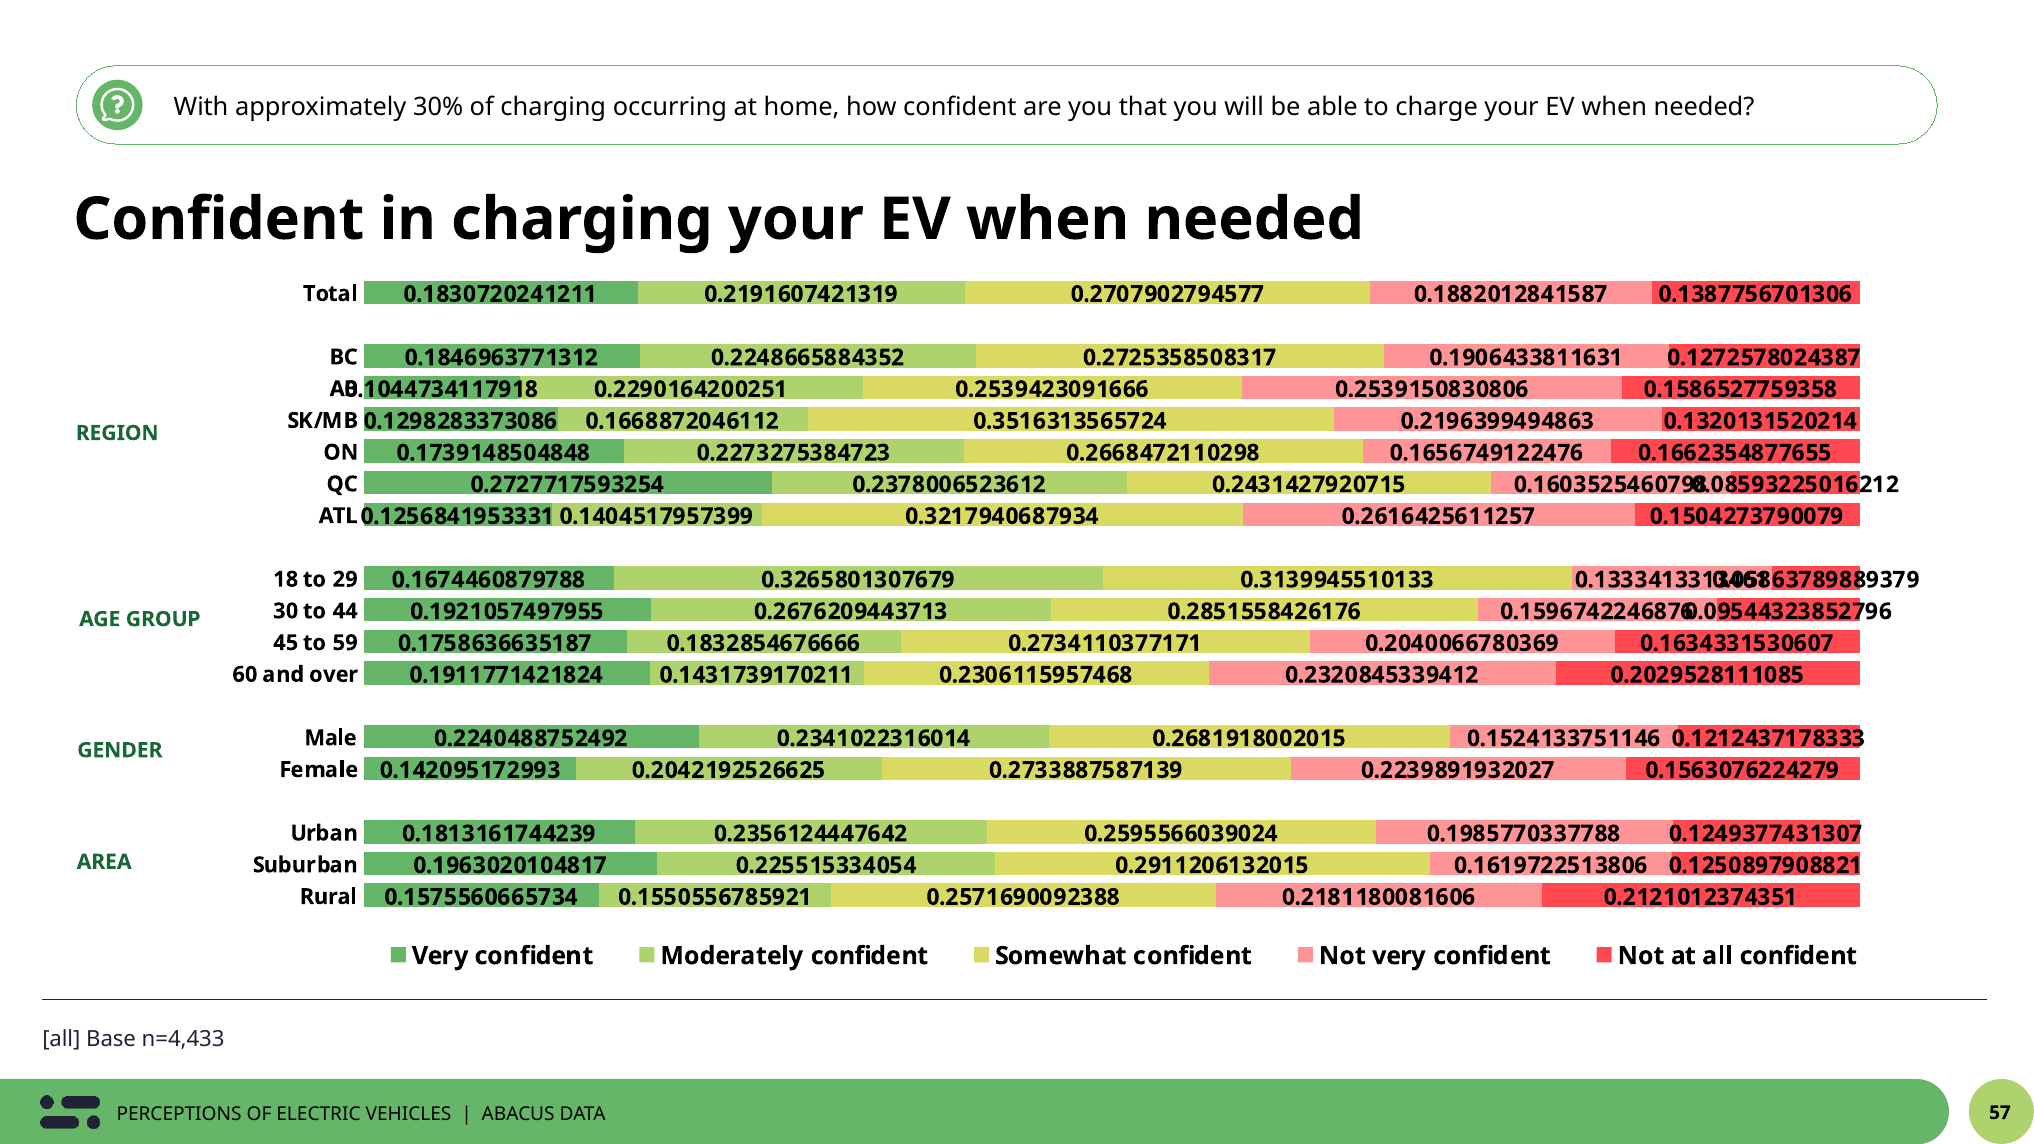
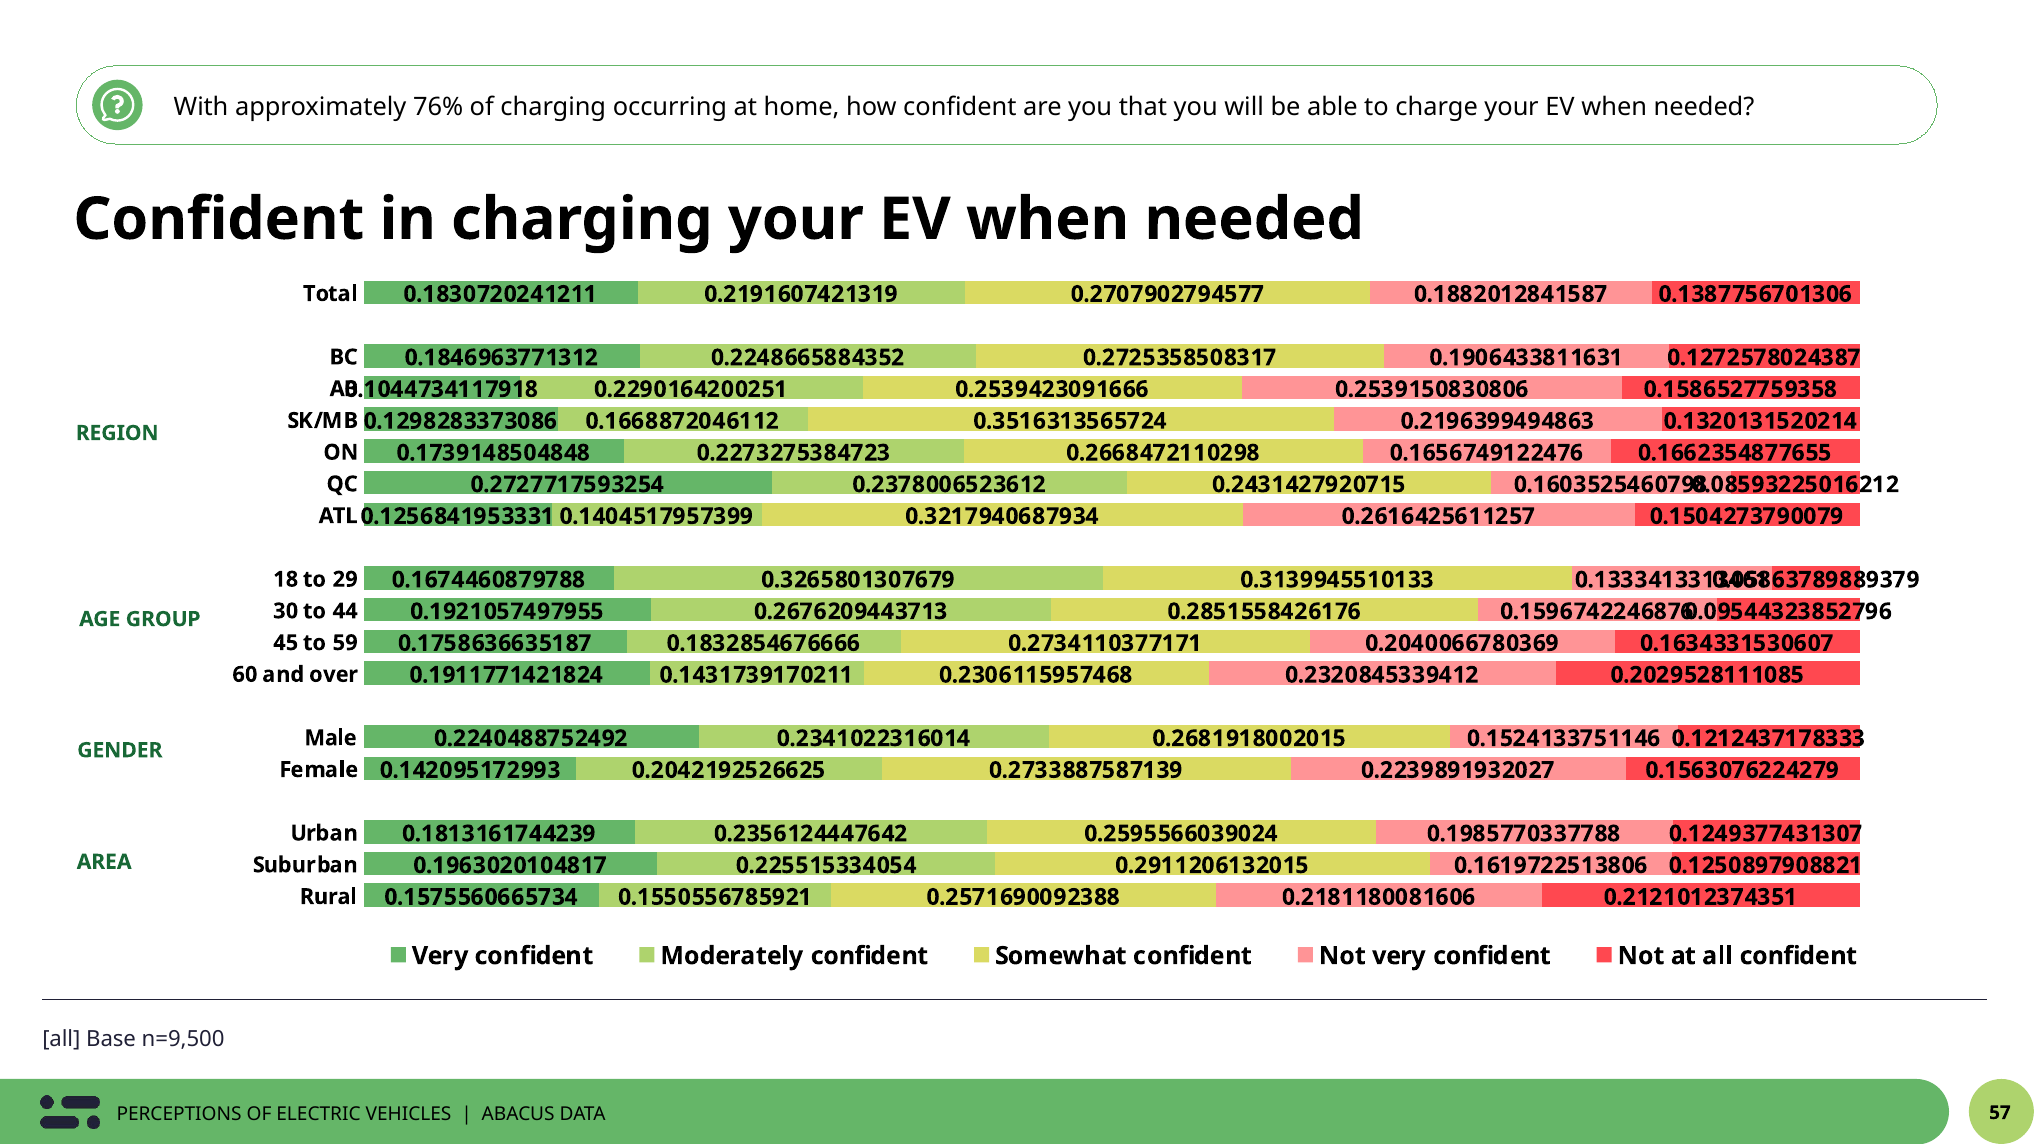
30%: 30% -> 76%
n=4,433: n=4,433 -> n=9,500
